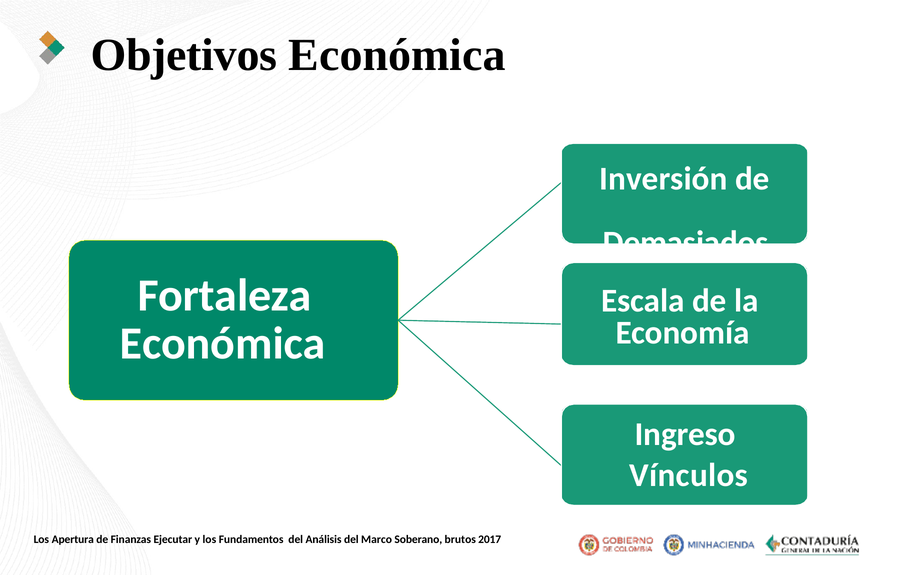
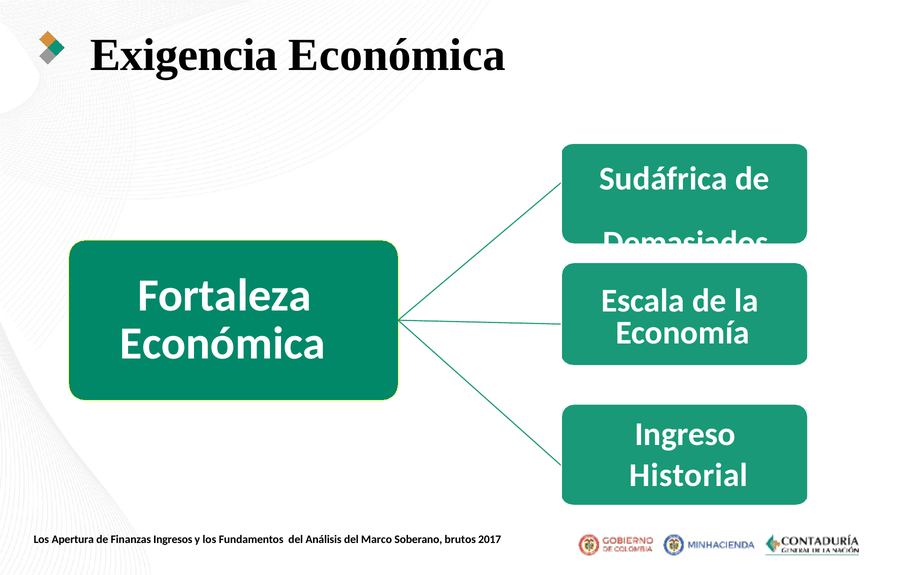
Objetivos: Objetivos -> Exigencia
Inversión: Inversión -> Sudáfrica
Vínculos: Vínculos -> Historial
Ejecutar: Ejecutar -> Ingresos
